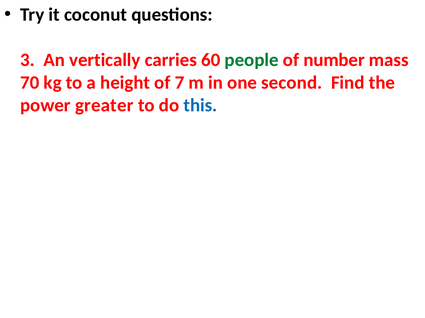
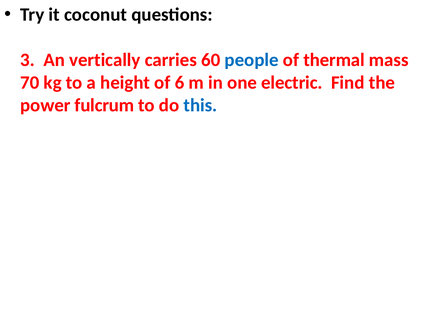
people colour: green -> blue
number: number -> thermal
7: 7 -> 6
second: second -> electric
greater: greater -> fulcrum
